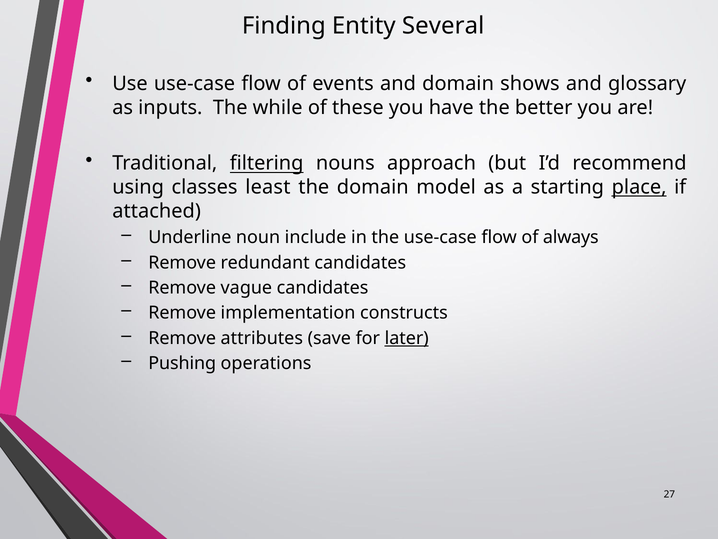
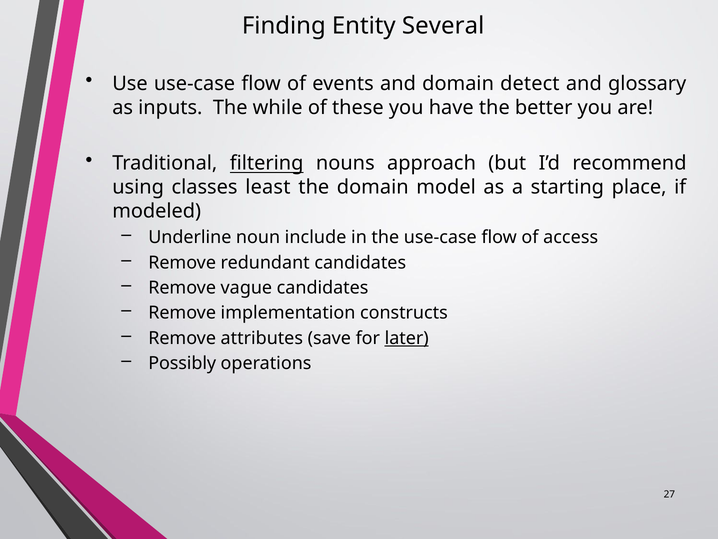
shows: shows -> detect
place underline: present -> none
attached: attached -> modeled
always: always -> access
Pushing: Pushing -> Possibly
